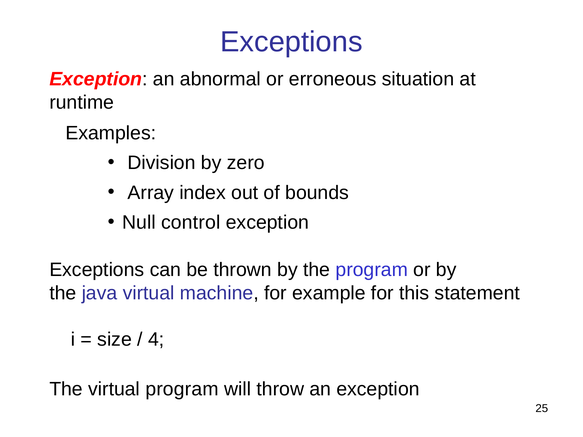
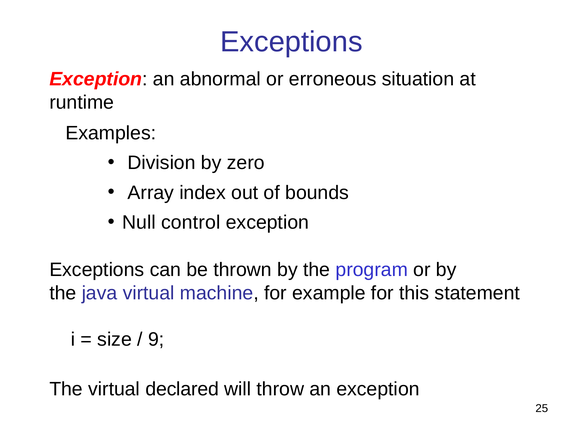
4: 4 -> 9
virtual program: program -> declared
